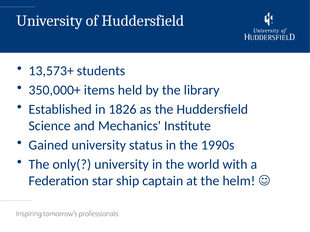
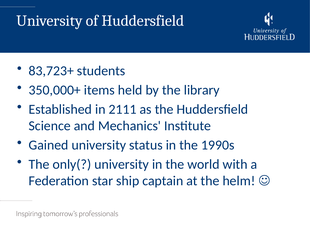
13,573+: 13,573+ -> 83,723+
1826: 1826 -> 2111
